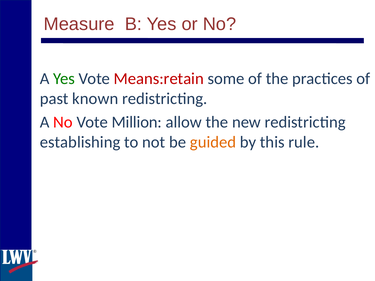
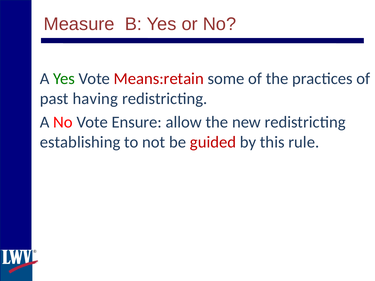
known: known -> having
Million: Million -> Ensure
guided colour: orange -> red
